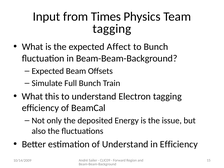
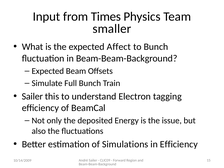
tagging at (112, 29): tagging -> smaller
What at (32, 96): What -> Sailer
of Understand: Understand -> Simulations
